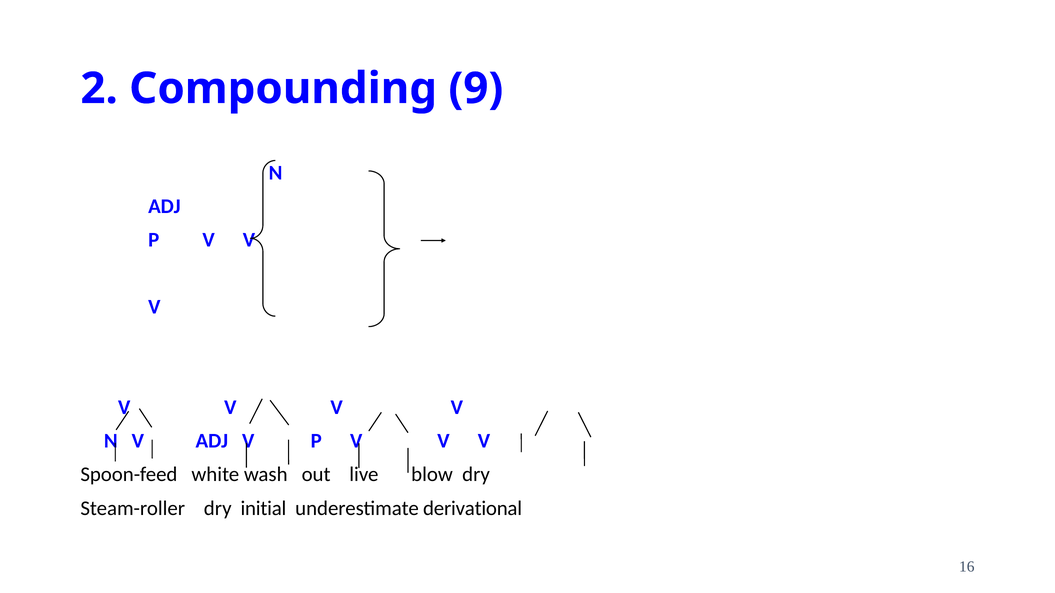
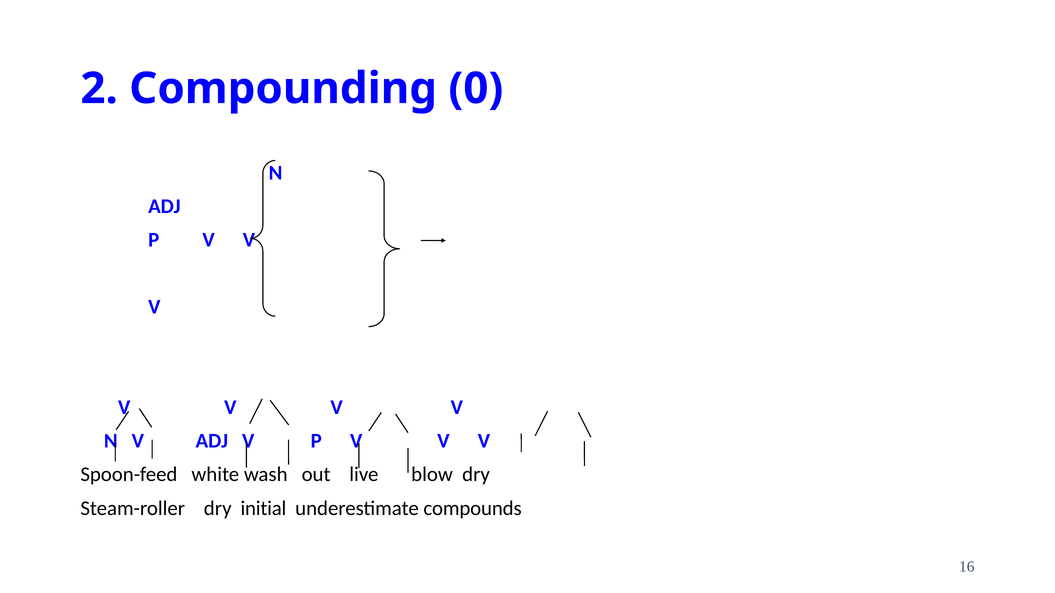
9: 9 -> 0
derivational: derivational -> compounds
